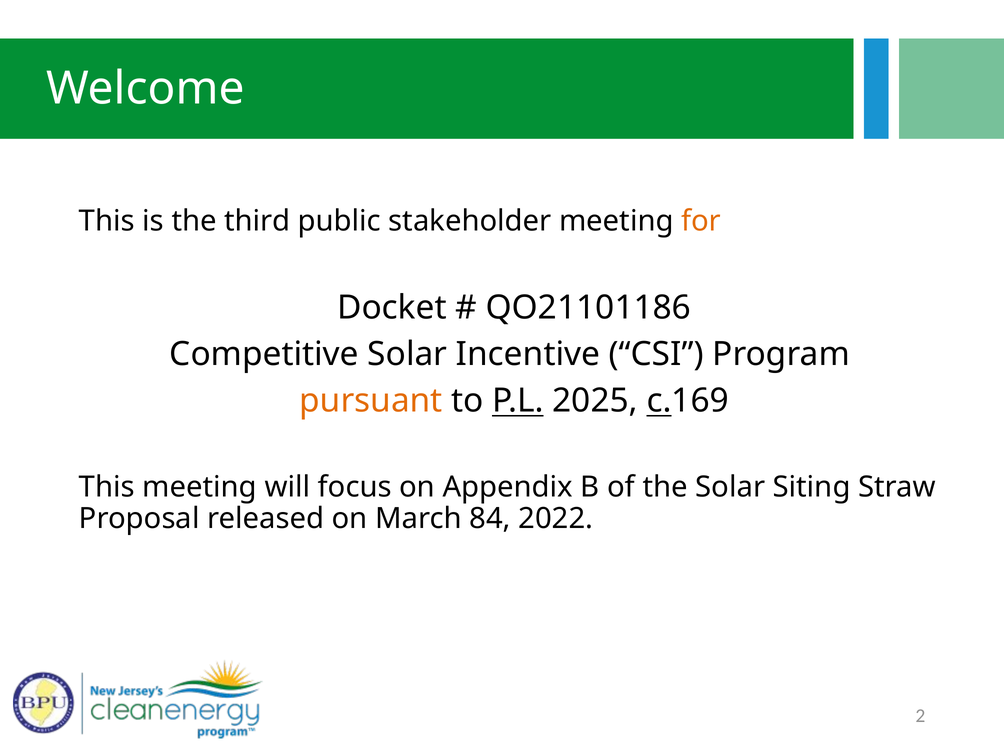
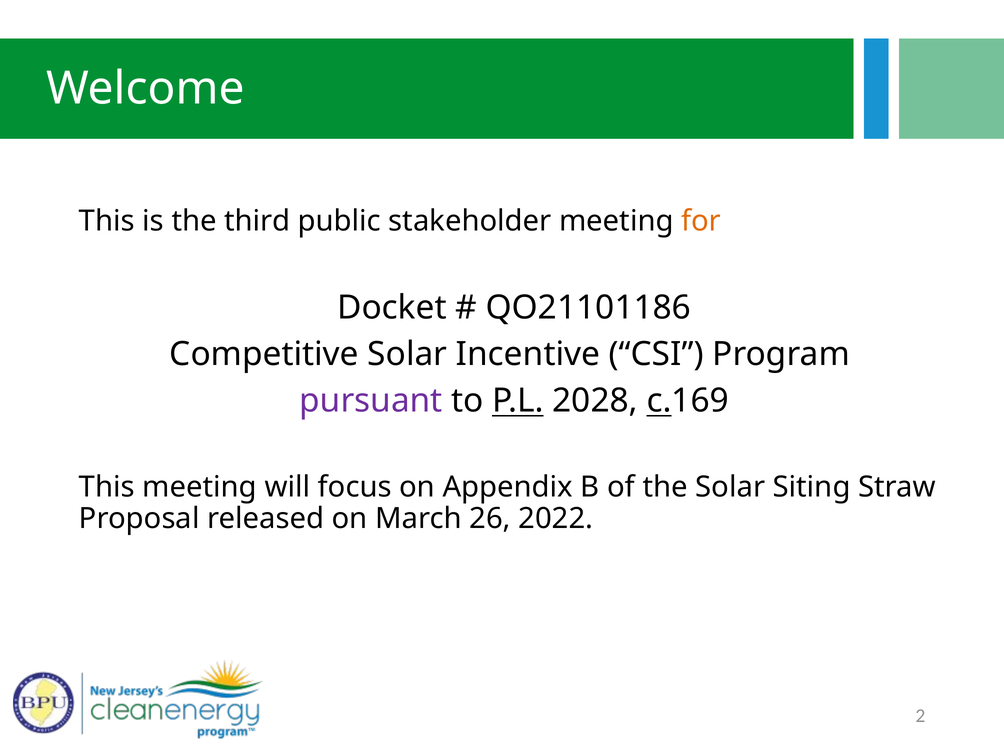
pursuant colour: orange -> purple
2025: 2025 -> 2028
84: 84 -> 26
